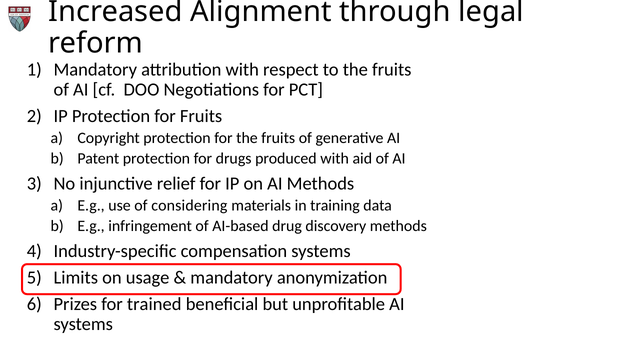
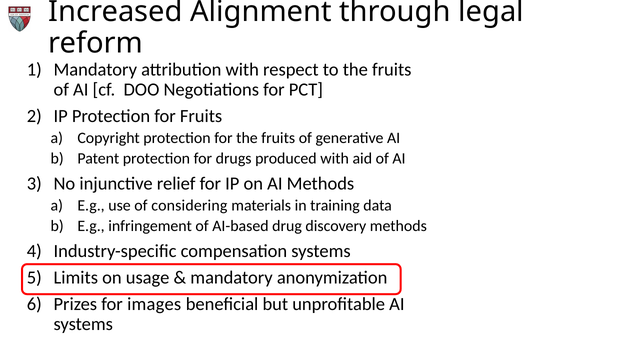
trained: trained -> images
